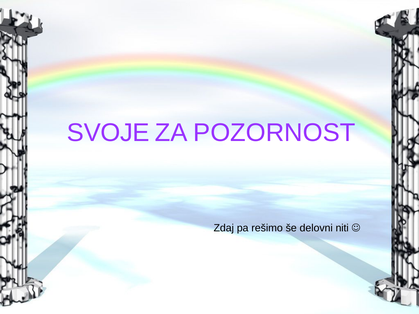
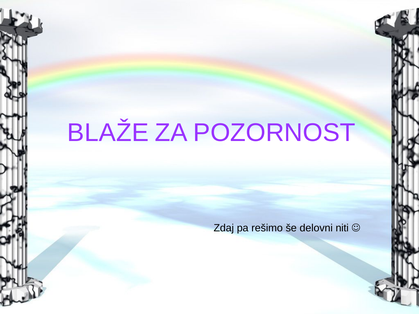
SVOJE: SVOJE -> BLAŽE
